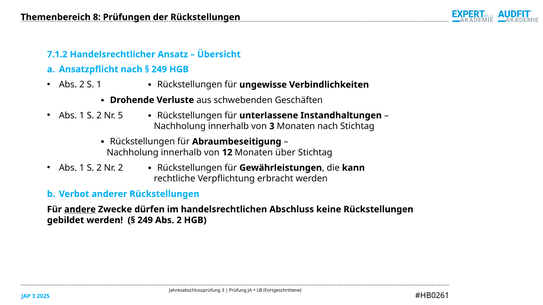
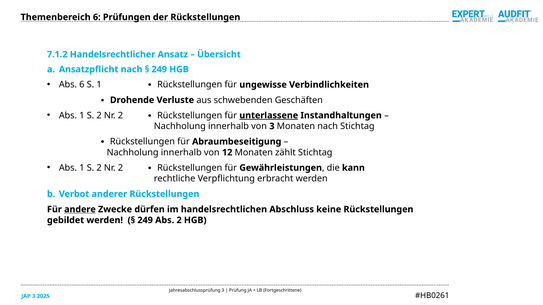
Themenbereich 8: 8 -> 6
2 at (82, 85): 2 -> 6
5 at (120, 116): 5 -> 2
unterlassene underline: none -> present
über: über -> zählt
